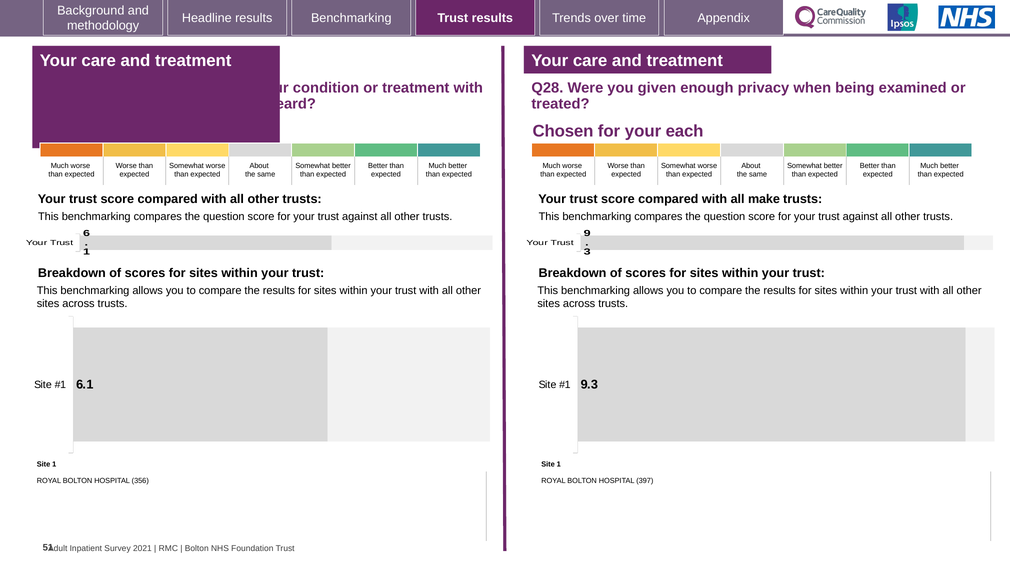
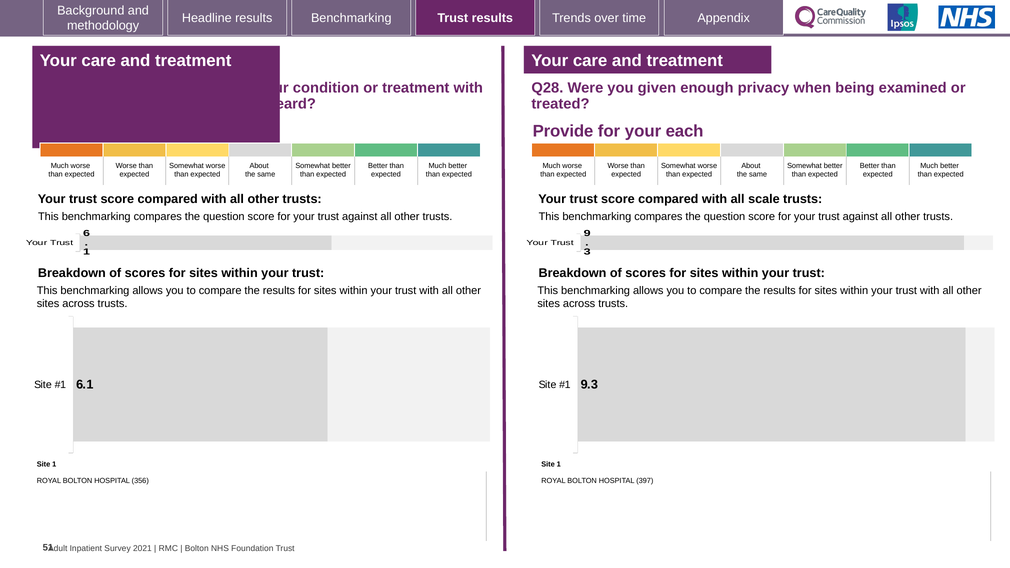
Chosen: Chosen -> Provide
make: make -> scale
